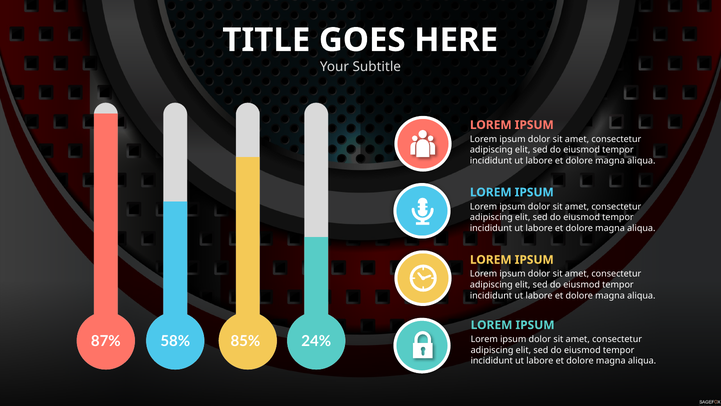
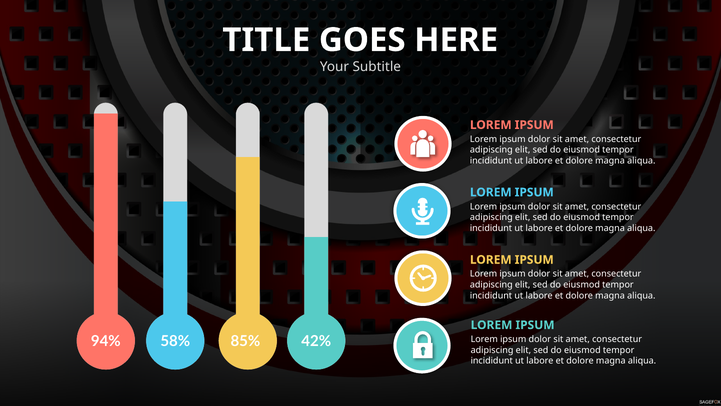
87%: 87% -> 94%
24%: 24% -> 42%
